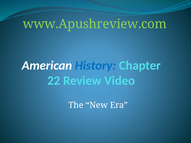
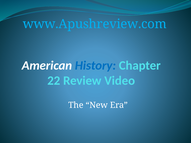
www.Apushreview.com colour: light green -> light blue
